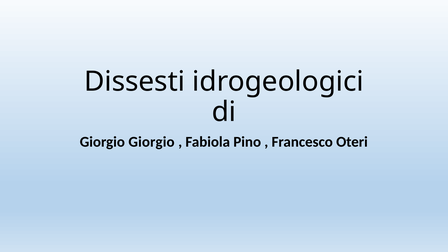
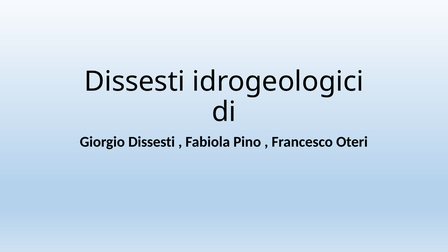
Giorgio Giorgio: Giorgio -> Dissesti
